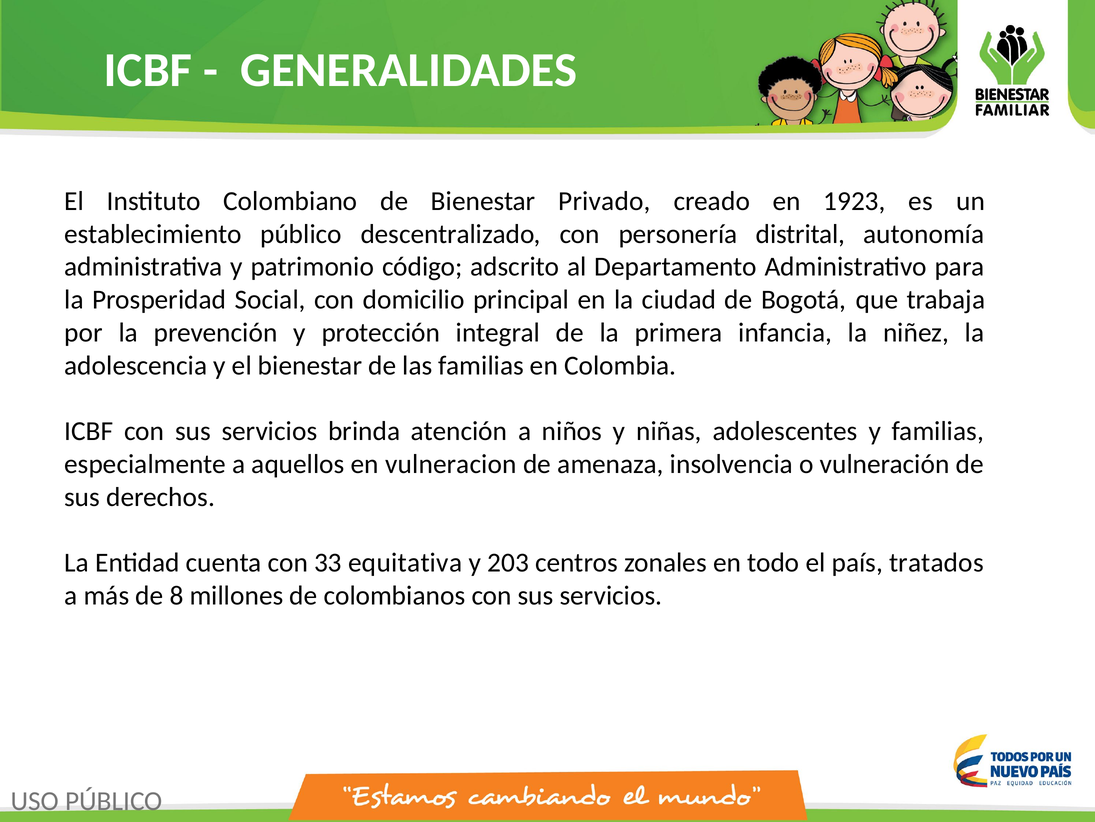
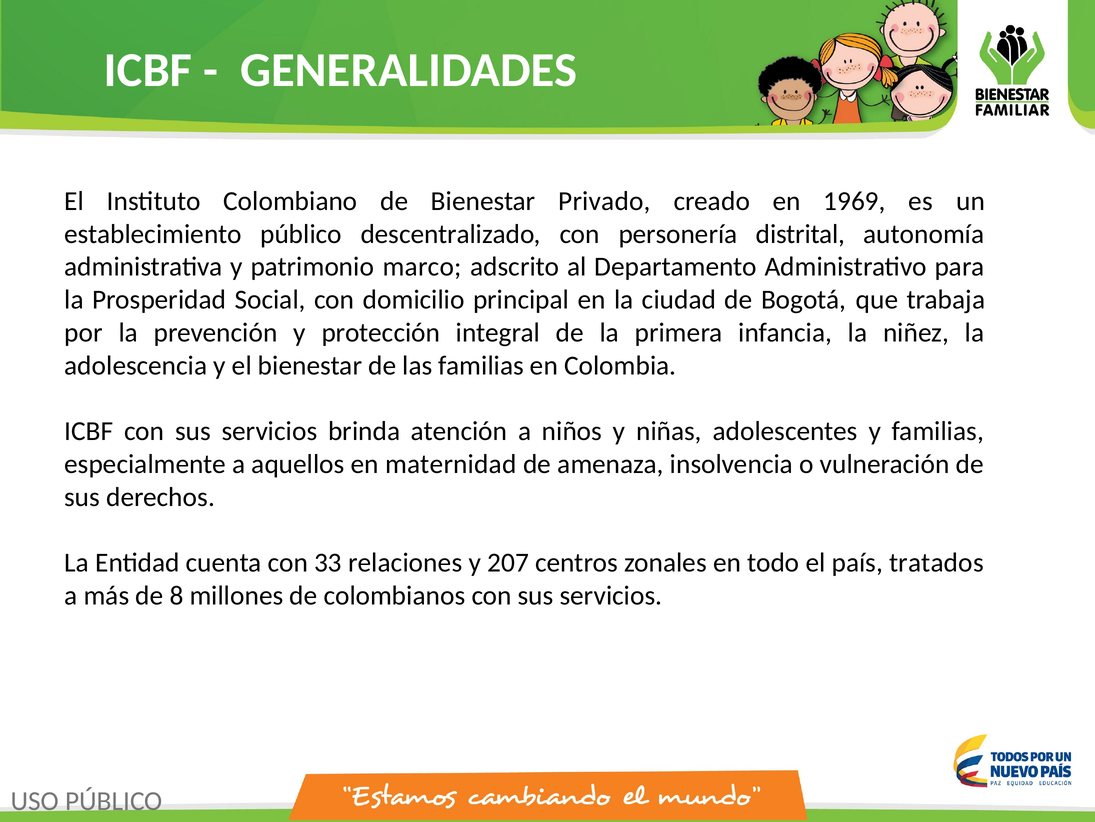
1923: 1923 -> 1969
código: código -> marco
vulneracion: vulneracion -> maternidad
equitativa: equitativa -> relaciones
203: 203 -> 207
